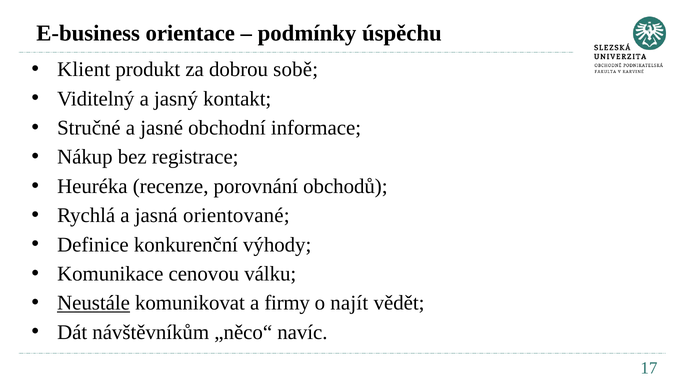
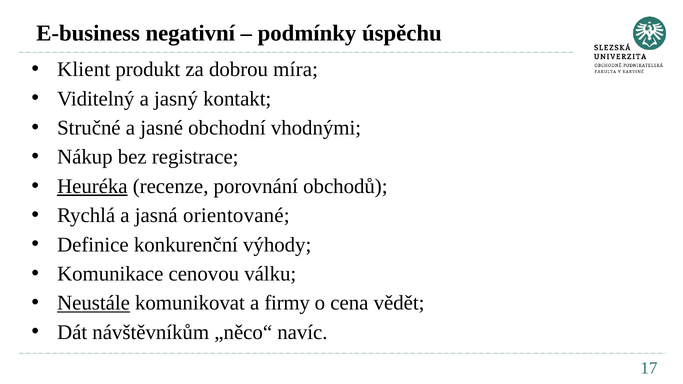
orientace: orientace -> negativní
sobě: sobě -> míra
informace: informace -> vhodnými
Heuréka underline: none -> present
najít: najít -> cena
